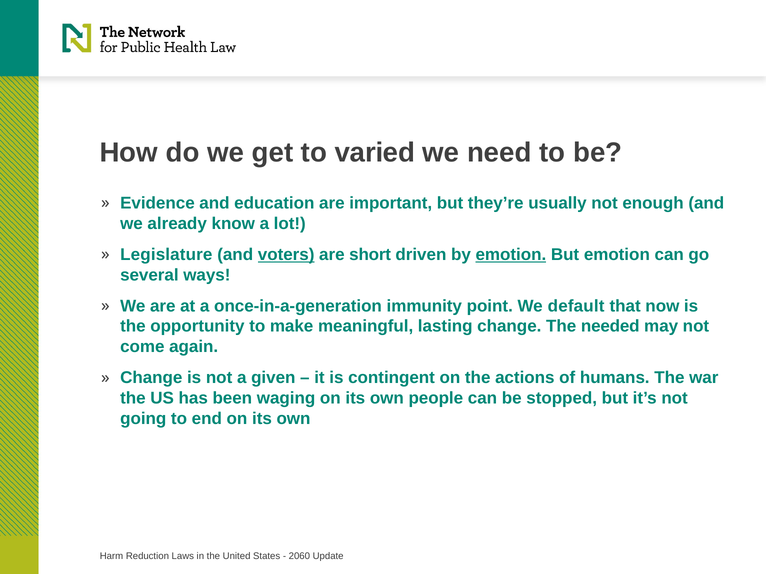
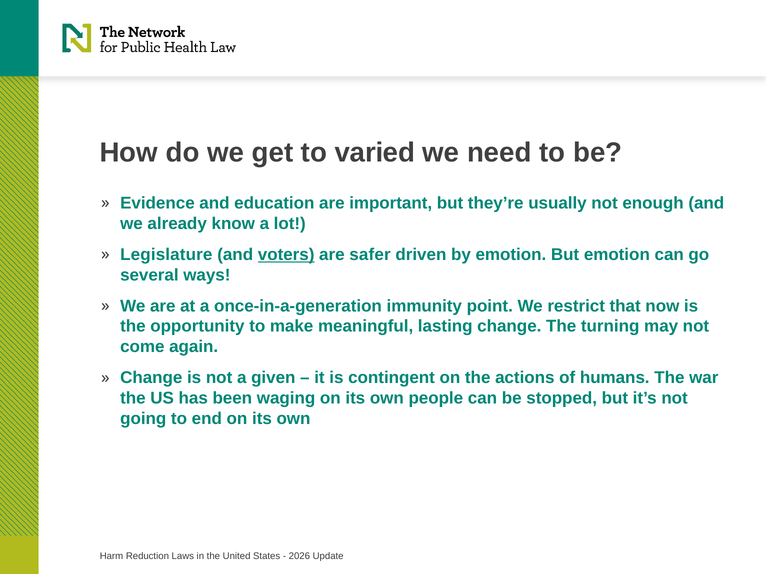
short: short -> safer
emotion at (511, 255) underline: present -> none
default: default -> restrict
needed: needed -> turning
2060: 2060 -> 2026
